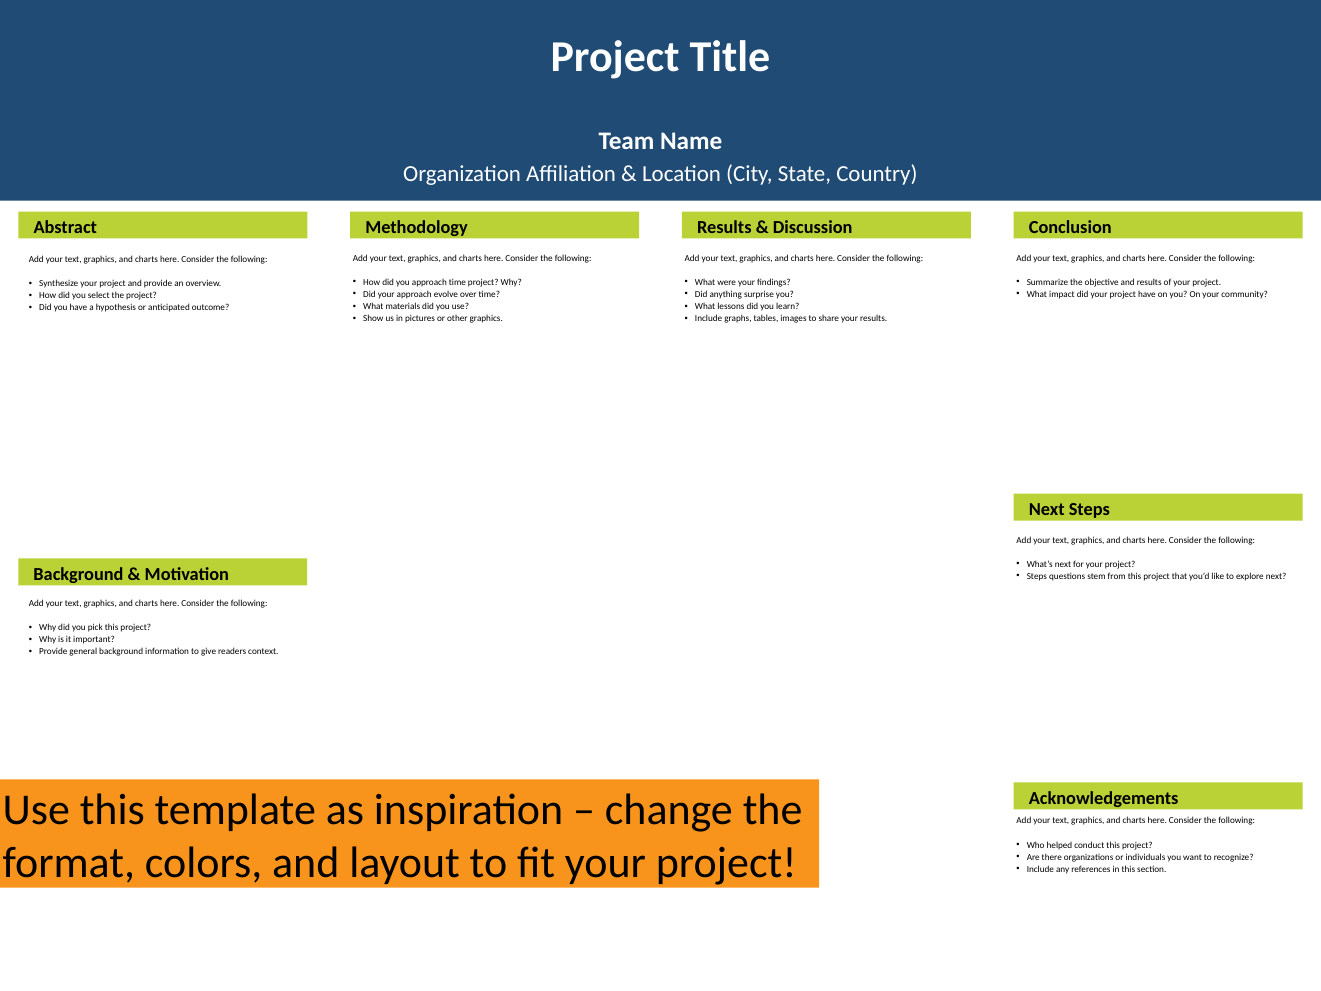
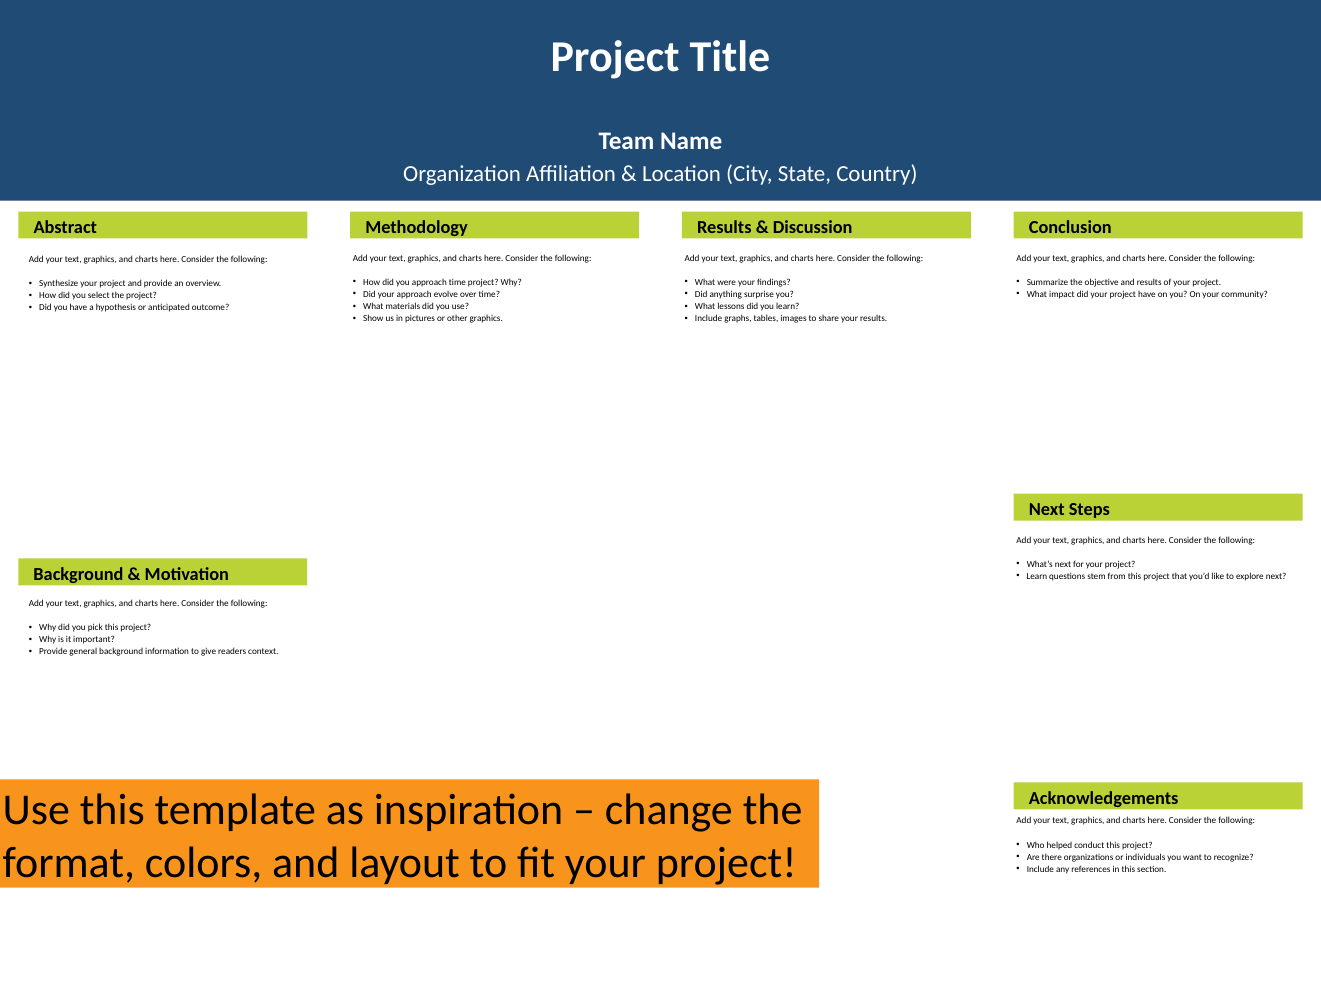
Steps at (1037, 576): Steps -> Learn
